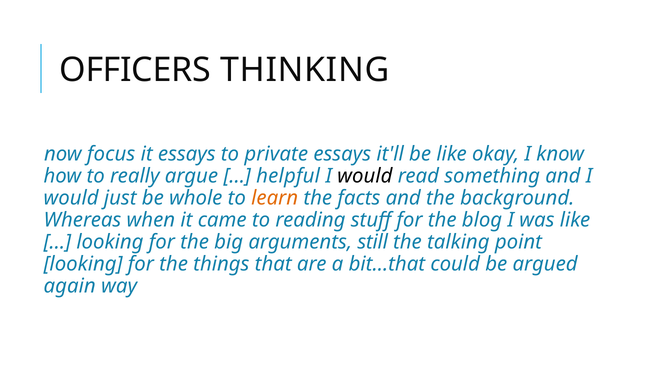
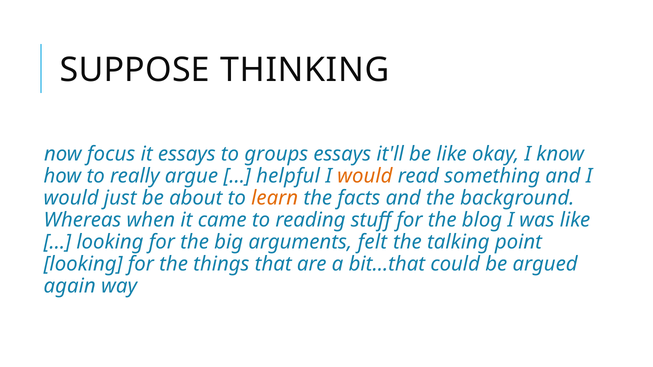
OFFICERS: OFFICERS -> SUPPOSE
private: private -> groups
would at (365, 176) colour: black -> orange
whole: whole -> about
still: still -> felt
